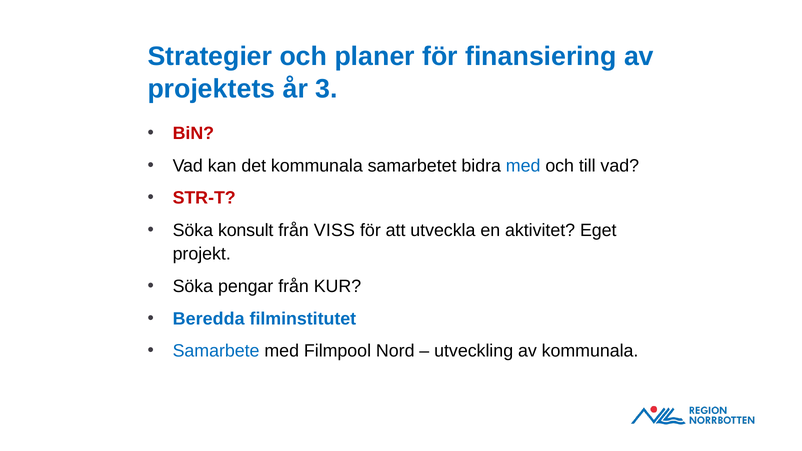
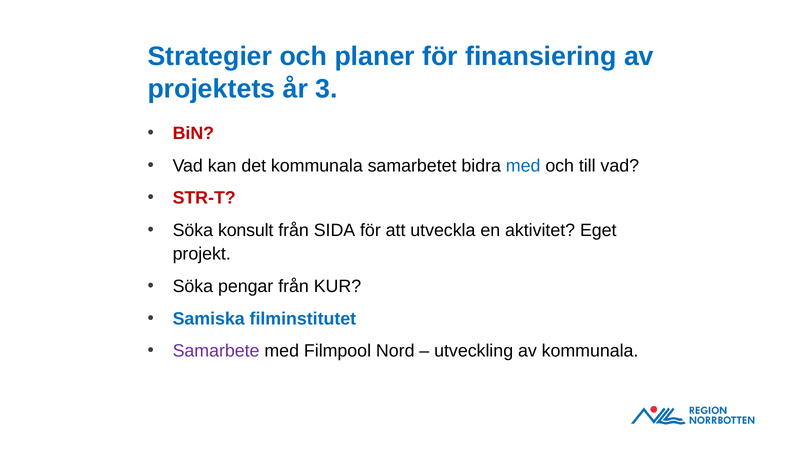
VISS: VISS -> SIDA
Beredda: Beredda -> Samiska
Samarbete colour: blue -> purple
